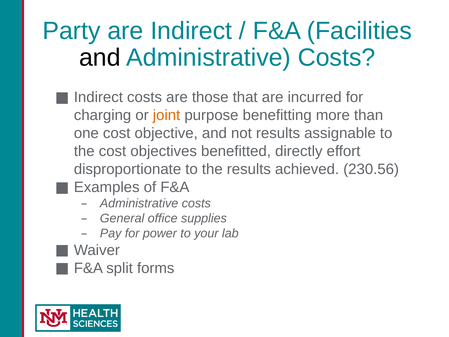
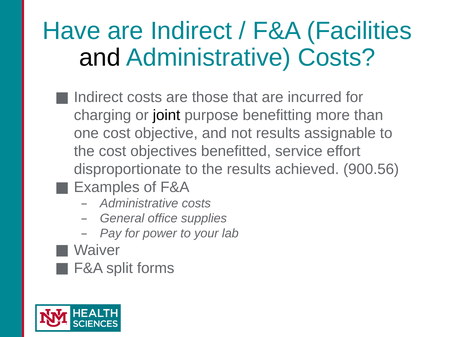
Party: Party -> Have
joint colour: orange -> black
directly: directly -> service
230.56: 230.56 -> 900.56
